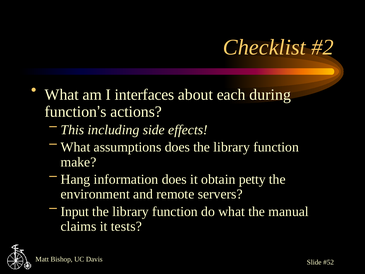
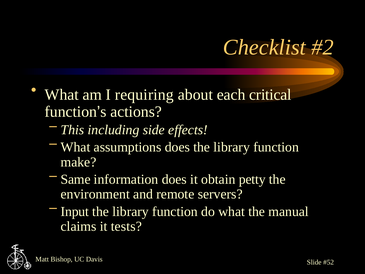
interfaces: interfaces -> requiring
during: during -> critical
Hang: Hang -> Same
